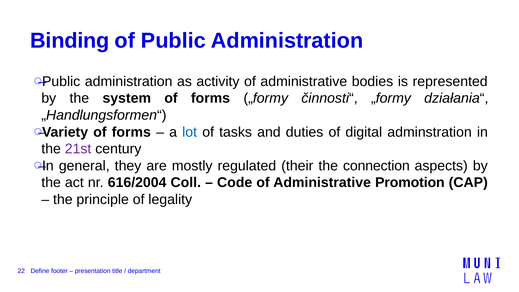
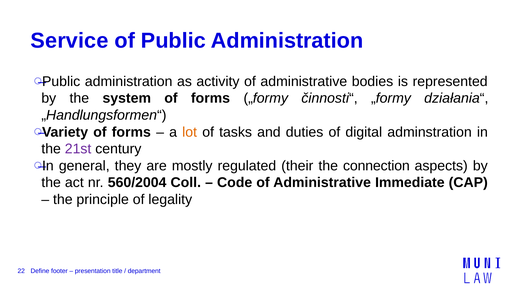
Binding: Binding -> Service
lot colour: blue -> orange
616/2004: 616/2004 -> 560/2004
Promotion: Promotion -> Immediate
